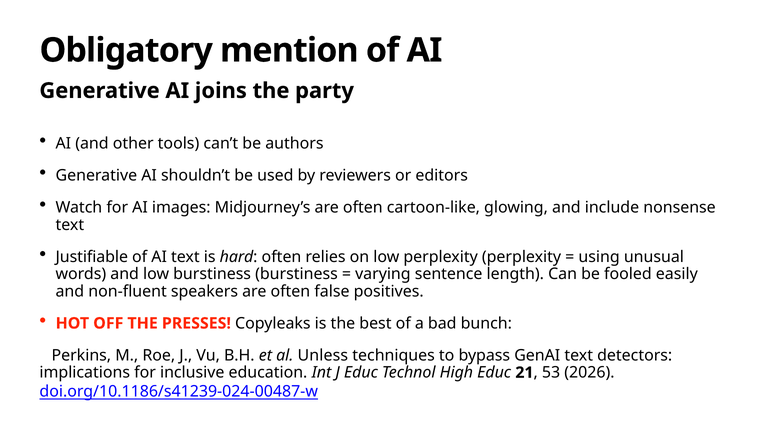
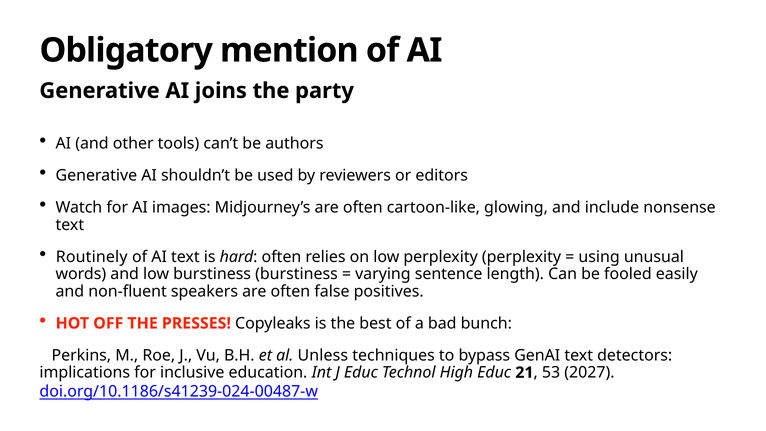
Justifiable: Justifiable -> Routinely
2026: 2026 -> 2027
